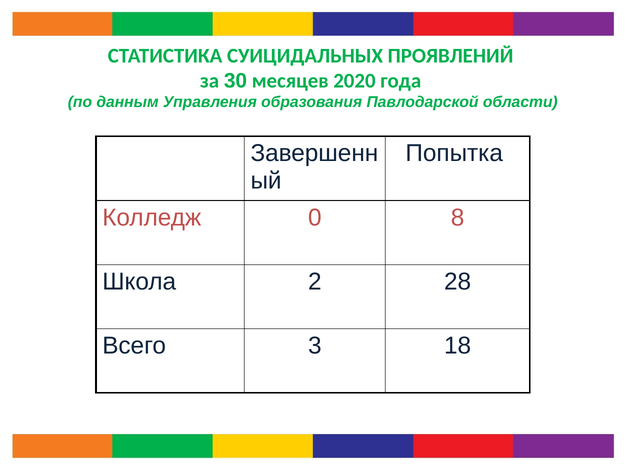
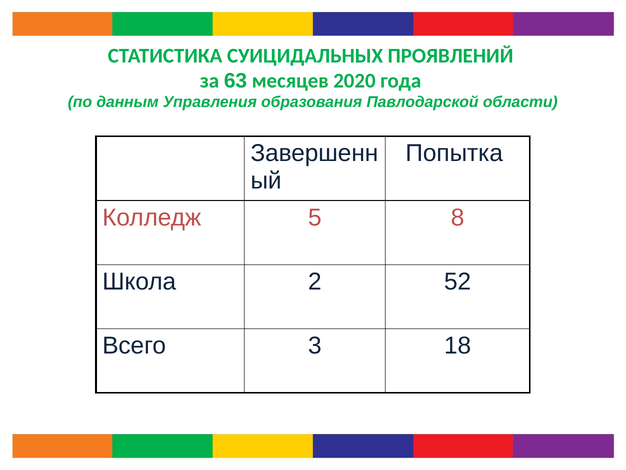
30: 30 -> 63
0: 0 -> 5
28: 28 -> 52
